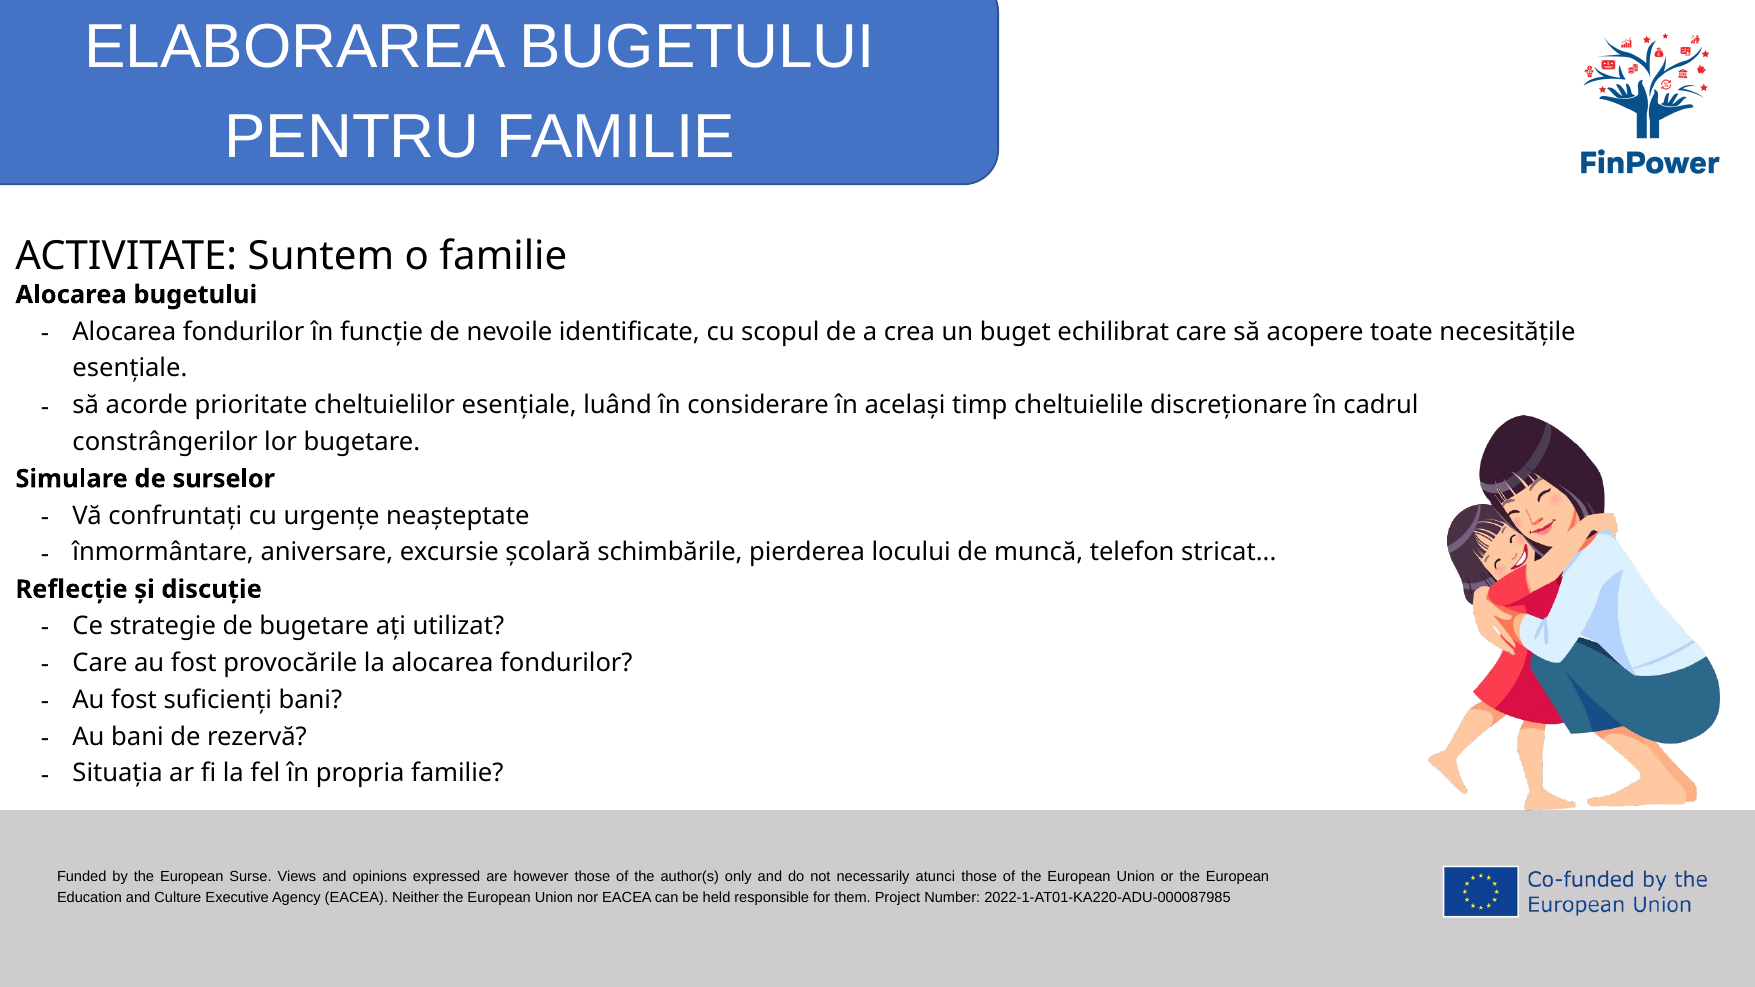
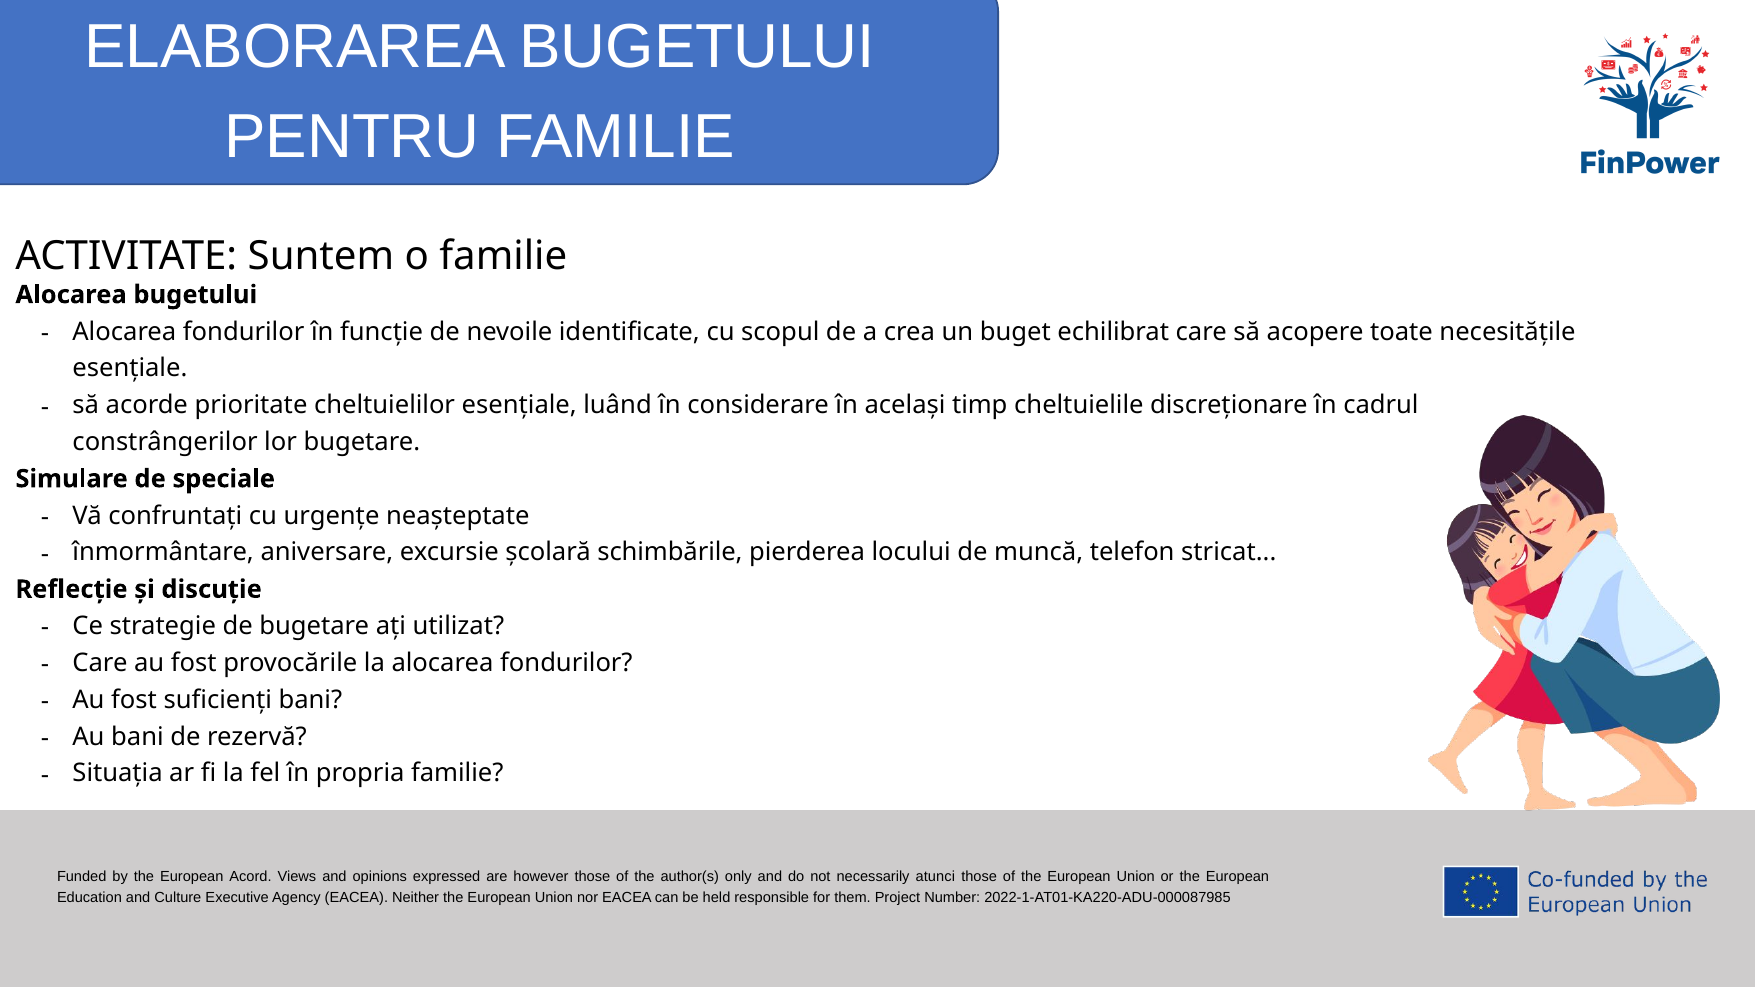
surselor: surselor -> speciale
Surse: Surse -> Acord
